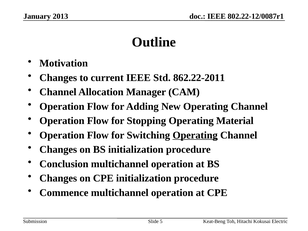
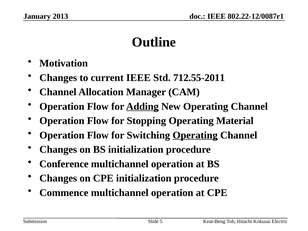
862.22-2011: 862.22-2011 -> 712.55-2011
Adding underline: none -> present
Conclusion: Conclusion -> Conference
